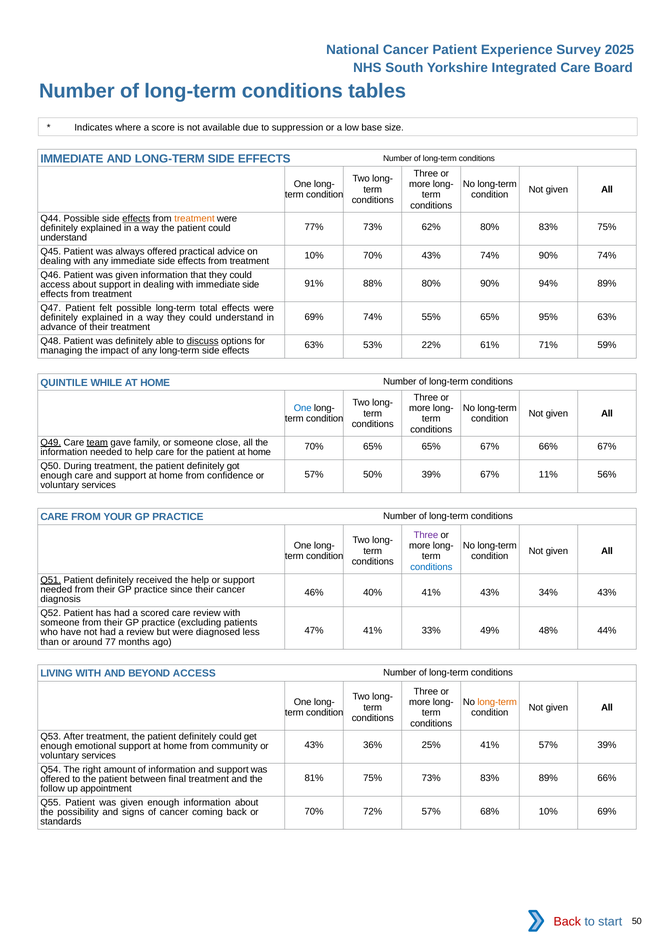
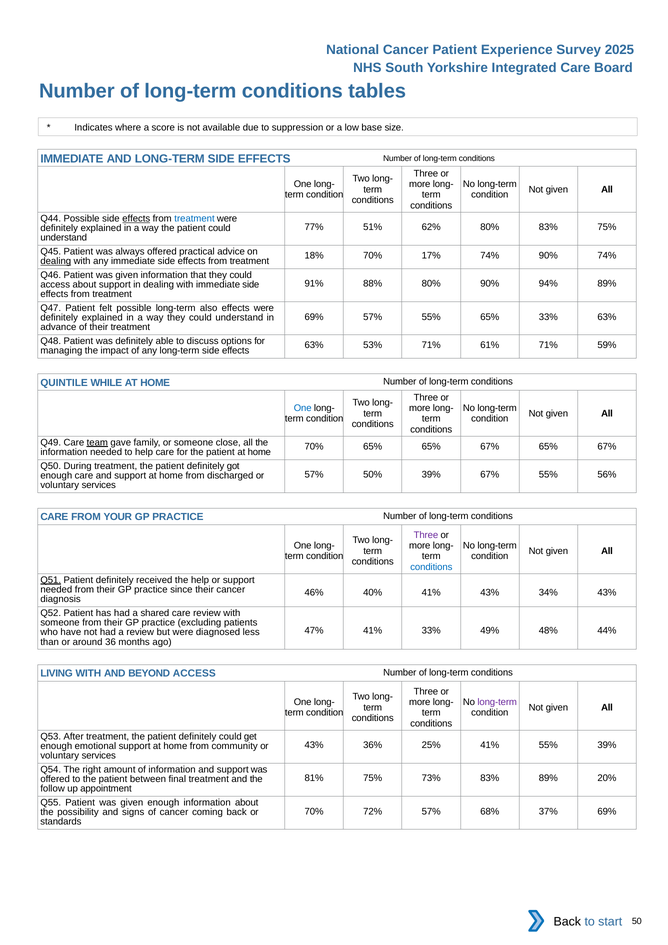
treatment at (195, 219) colour: orange -> blue
77% 73%: 73% -> 51%
10% at (314, 256): 10% -> 18%
70% 43%: 43% -> 17%
dealing at (56, 261) underline: none -> present
total: total -> also
69% 74%: 74% -> 57%
65% 95%: 95% -> 33%
discuss underline: present -> none
53% 22%: 22% -> 71%
Q49 underline: present -> none
67% 66%: 66% -> 65%
67% 11%: 11% -> 55%
confidence: confidence -> discharged
scored: scored -> shared
77: 77 -> 36
long-term at (497, 702) colour: orange -> purple
41% 57%: 57% -> 55%
89% 66%: 66% -> 20%
68% 10%: 10% -> 37%
Back at (567, 922) colour: red -> black
